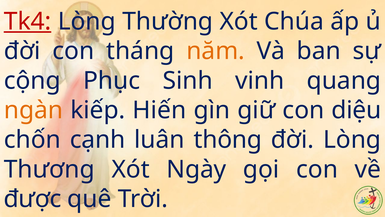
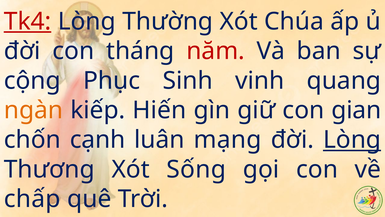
năm colour: orange -> red
diệu: diệu -> gian
thông: thông -> mạng
Lòng at (352, 140) underline: none -> present
Ngày: Ngày -> Sống
được: được -> chấp
